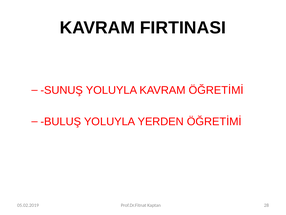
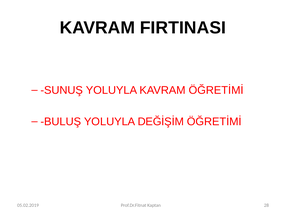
YERDEN: YERDEN -> DEĞİŞİM
